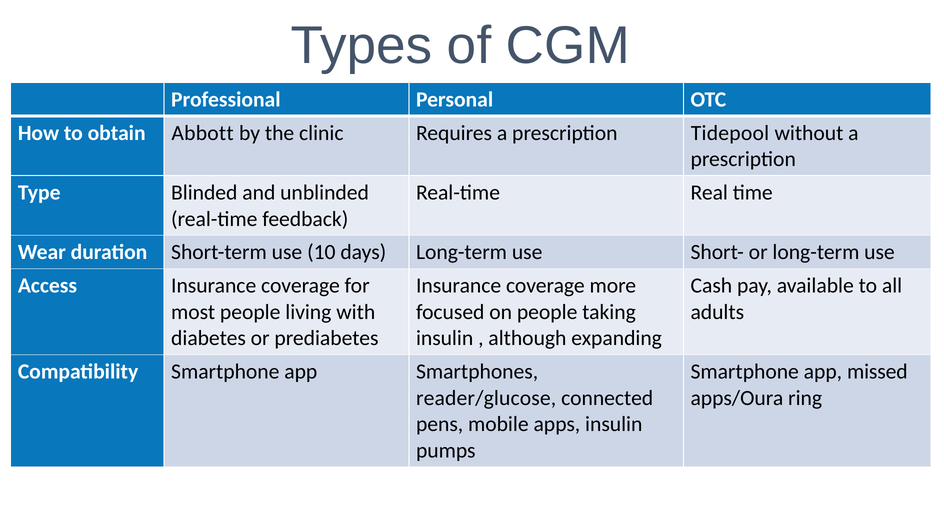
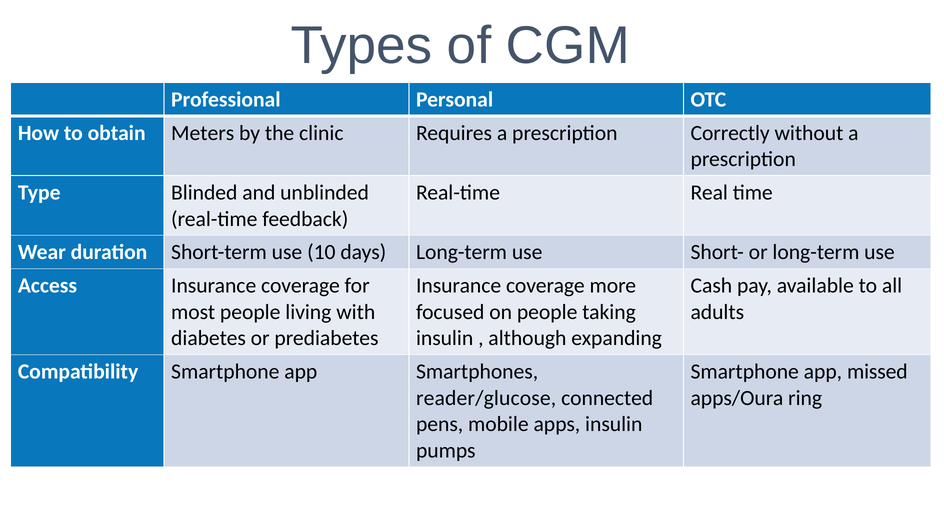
Abbott: Abbott -> Meters
Tidepool: Tidepool -> Correctly
